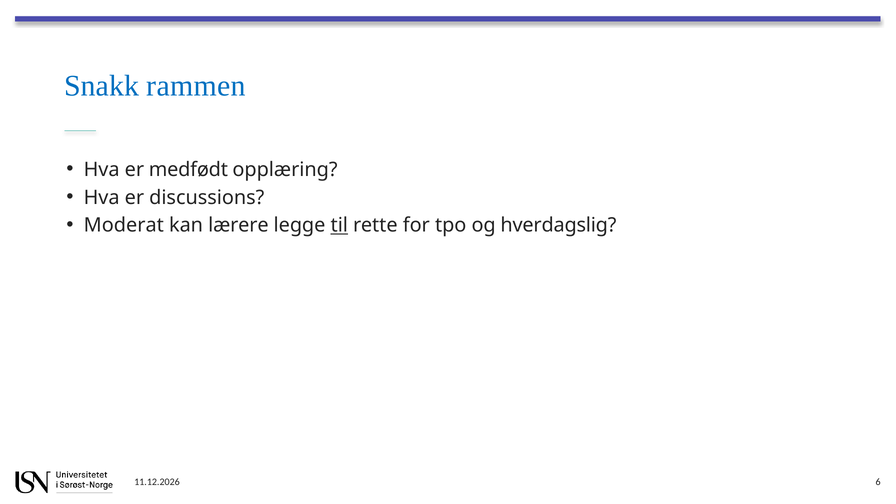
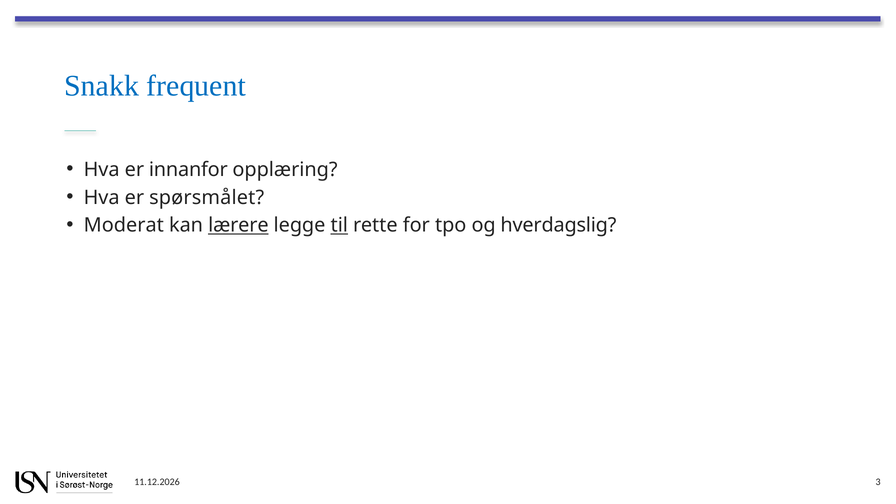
rammen: rammen -> frequent
medfødt: medfødt -> innanfor
discussions: discussions -> spørsmålet
lærere underline: none -> present
6: 6 -> 3
